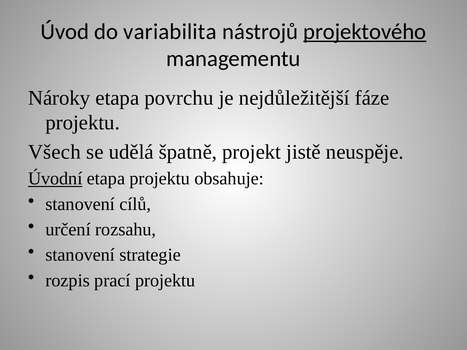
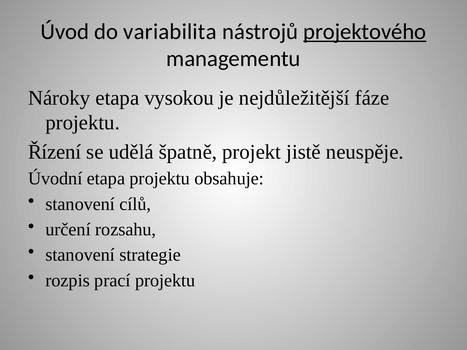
povrchu: povrchu -> vysokou
Všech: Všech -> Řízení
Úvodní underline: present -> none
